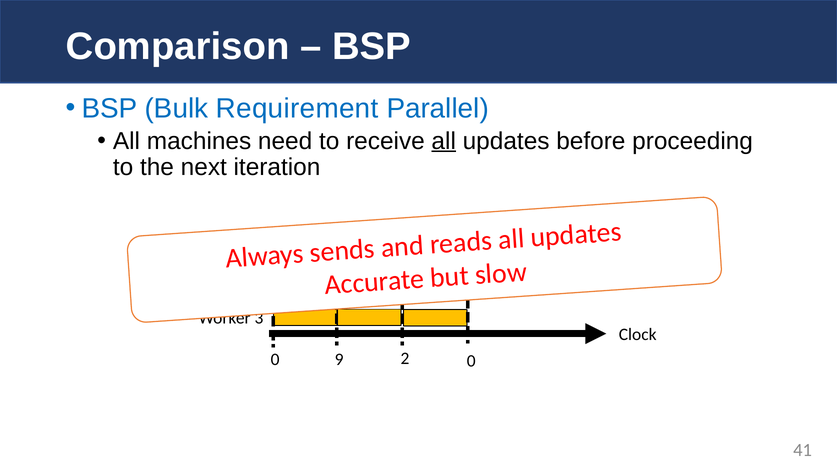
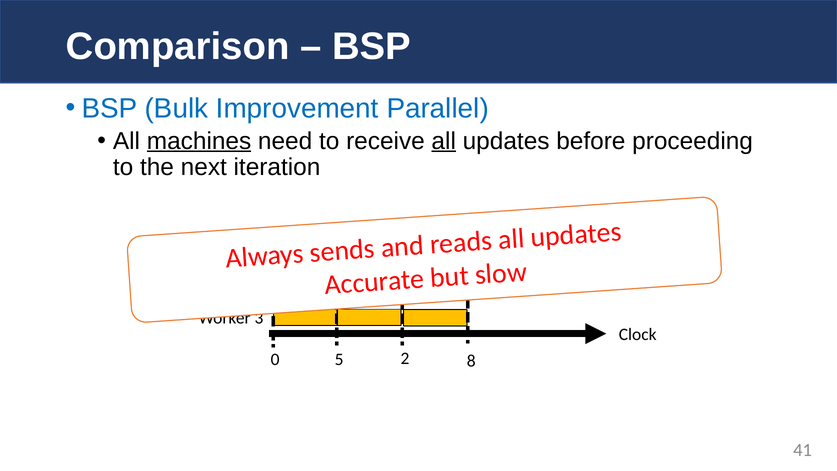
Requirement: Requirement -> Improvement
machines underline: none -> present
9: 9 -> 5
2 0: 0 -> 8
